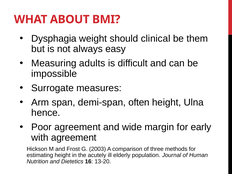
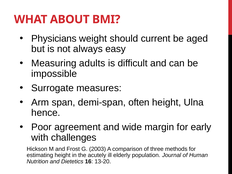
Dysphagia: Dysphagia -> Physicians
clinical: clinical -> current
them: them -> aged
with agreement: agreement -> challenges
